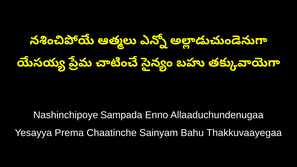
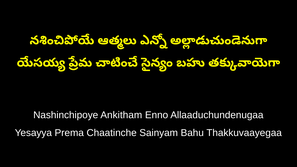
Sampada: Sampada -> Ankitham
